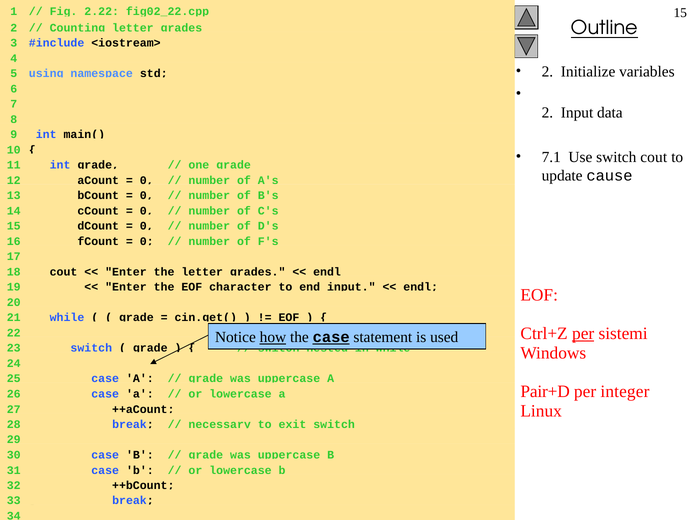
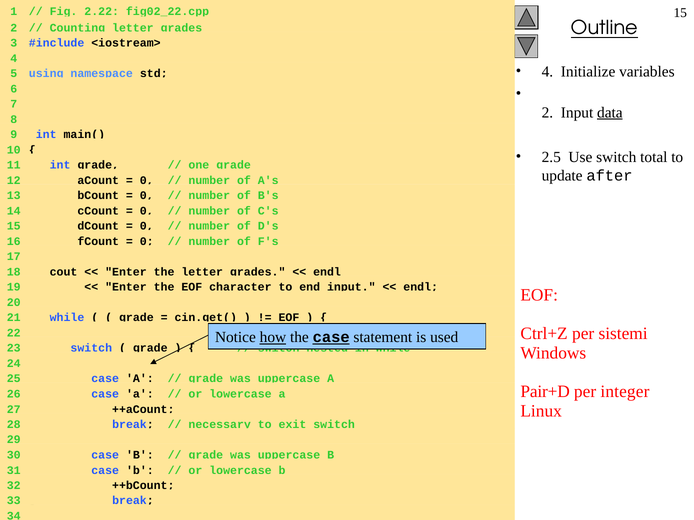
2 at (547, 72): 2 -> 4
data underline: none -> present
7.1: 7.1 -> 2.5
switch cout: cout -> total
cause: cause -> after
per at (583, 334) underline: present -> none
